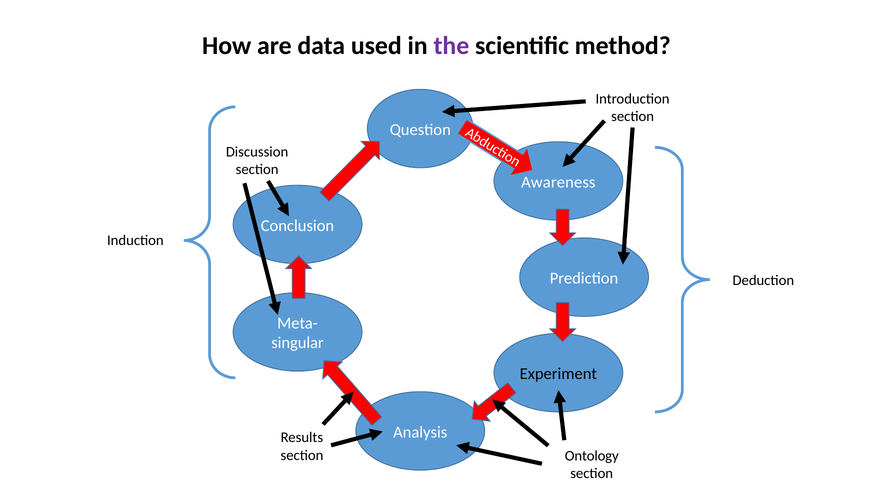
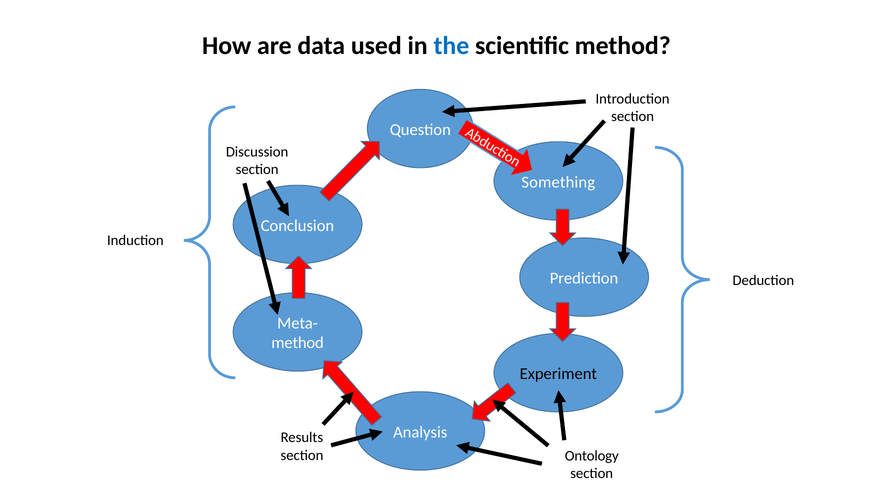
the colour: purple -> blue
Awareness: Awareness -> Something
singular at (298, 343): singular -> method
